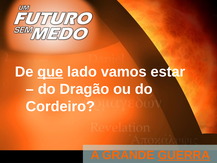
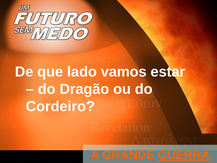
que underline: present -> none
